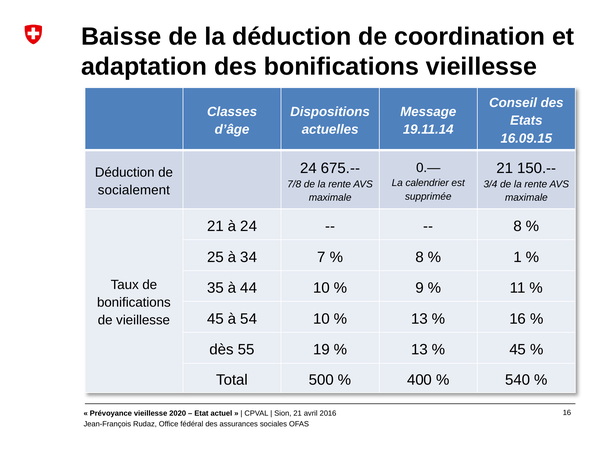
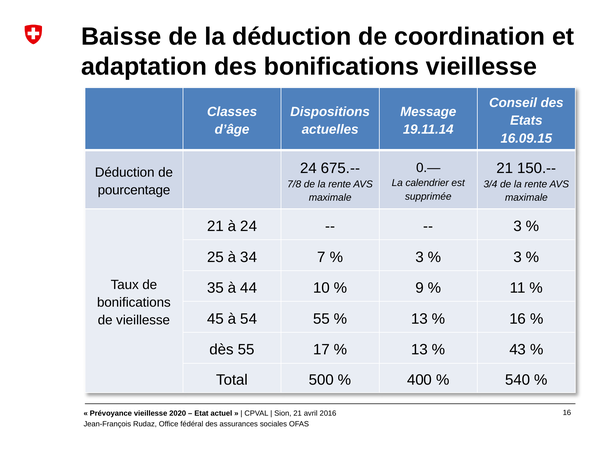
socialement: socialement -> pourcentage
8 at (518, 226): 8 -> 3
8 at (420, 257): 8 -> 3
1 at (518, 257): 1 -> 3
54 10: 10 -> 55
19: 19 -> 17
45 at (518, 350): 45 -> 43
